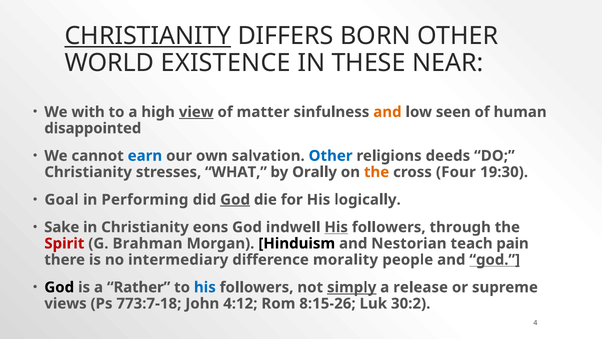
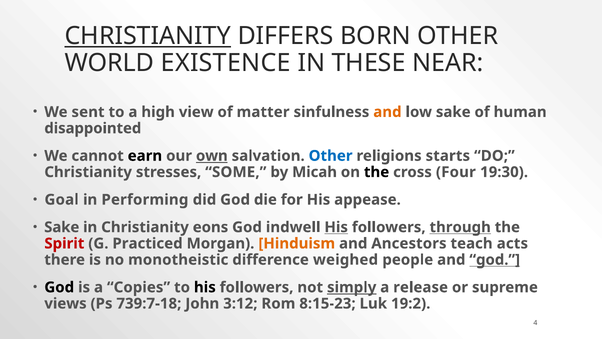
with: with -> sent
view underline: present -> none
low seen: seen -> sake
earn colour: blue -> black
own underline: none -> present
deeds: deeds -> starts
WHAT: WHAT -> SOME
Orally: Orally -> Micah
the at (377, 172) colour: orange -> black
God at (235, 200) underline: present -> none
logically: logically -> appease
through underline: none -> present
Brahman: Brahman -> Practiced
Hinduism colour: black -> orange
Nestorian: Nestorian -> Ancestors
pain: pain -> acts
intermediary: intermediary -> monotheistic
morality: morality -> weighed
Rather: Rather -> Copies
his at (205, 287) colour: blue -> black
773:7-18: 773:7-18 -> 739:7-18
4:12: 4:12 -> 3:12
8:15-26: 8:15-26 -> 8:15-23
30:2: 30:2 -> 19:2
